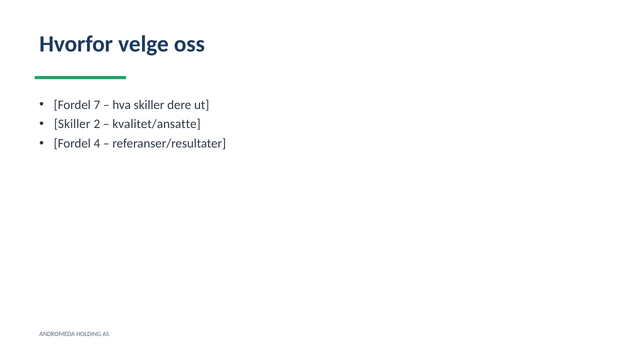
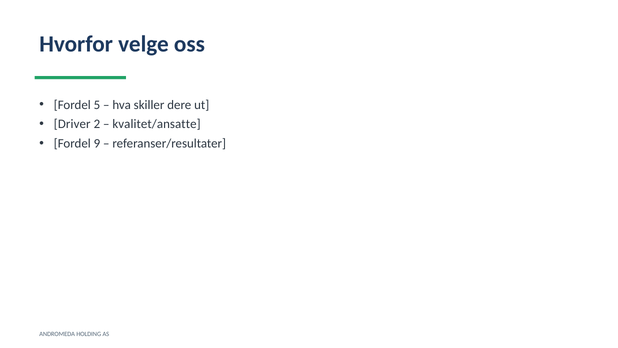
7: 7 -> 5
Skiller at (72, 124): Skiller -> Driver
4: 4 -> 9
